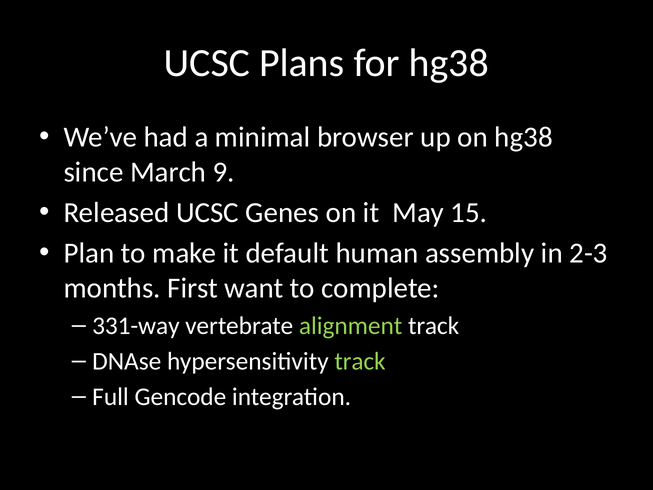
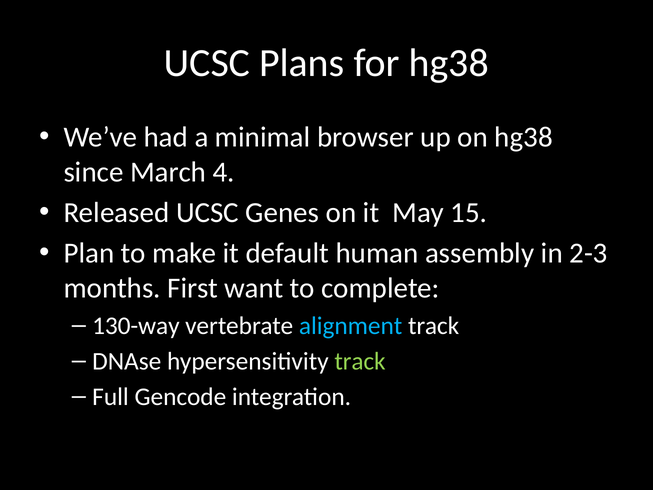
9: 9 -> 4
331-way: 331-way -> 130-way
alignment colour: light green -> light blue
